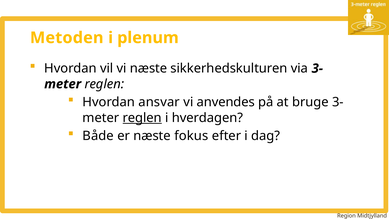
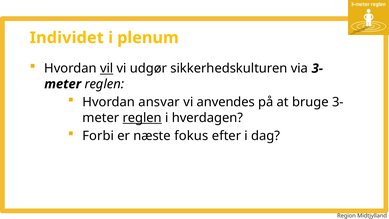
Metoden: Metoden -> Individet
vil underline: none -> present
vi næste: næste -> udgør
Både: Både -> Forbi
